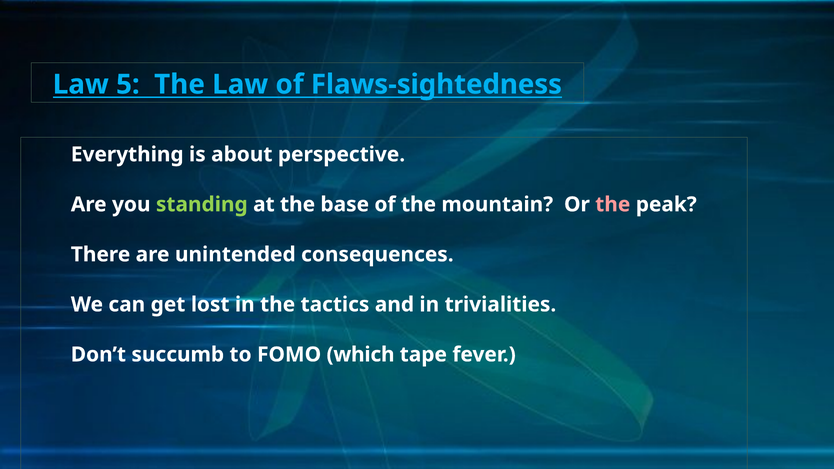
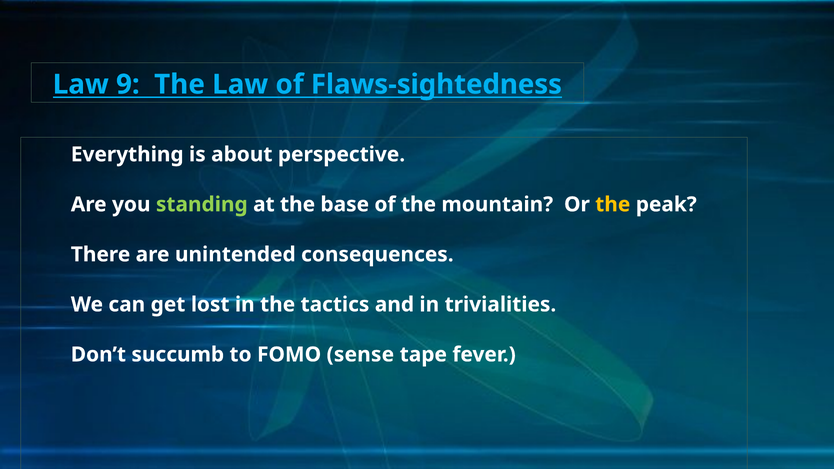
5: 5 -> 9
the at (613, 205) colour: pink -> yellow
which: which -> sense
